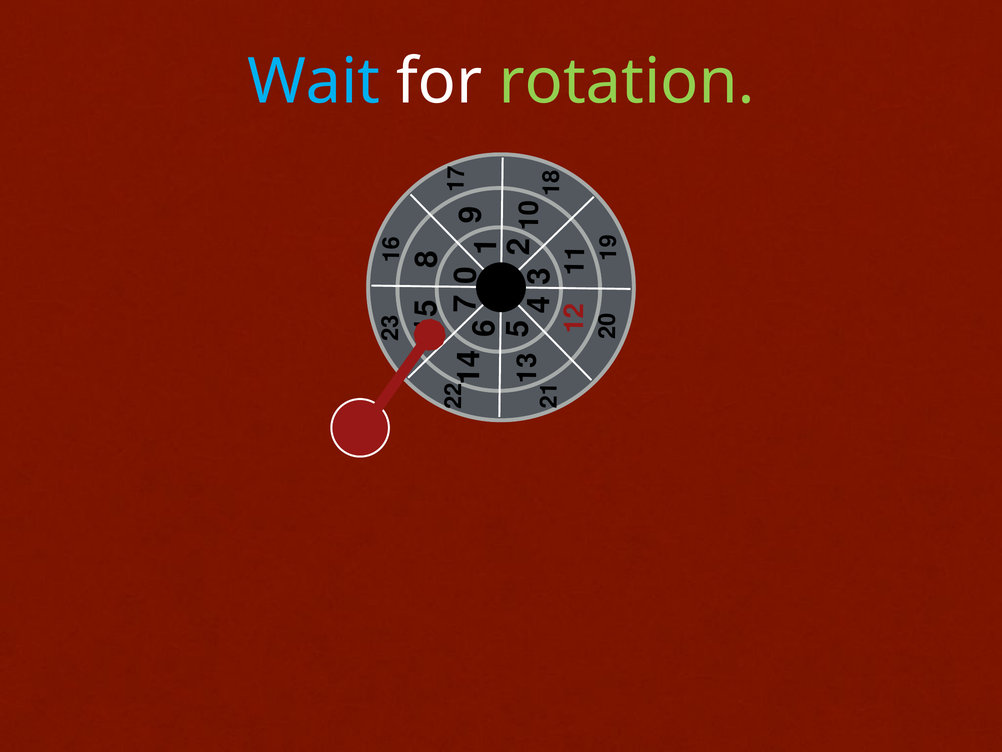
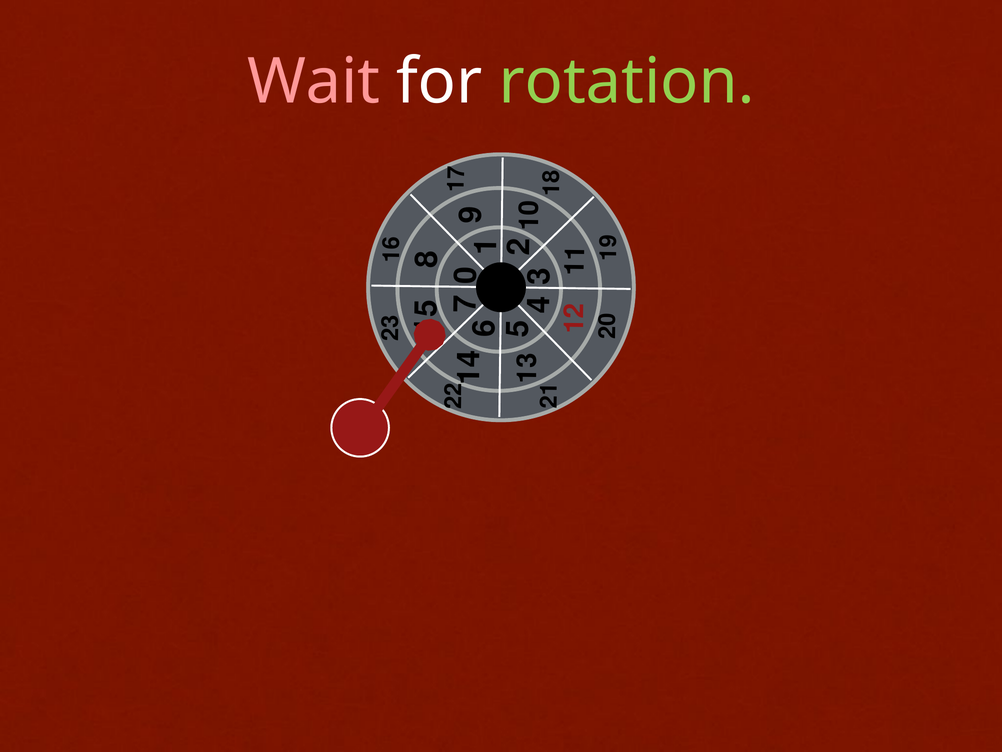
Wait colour: light blue -> pink
